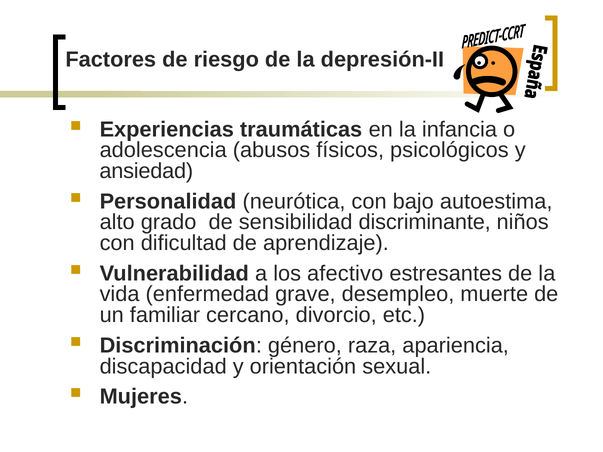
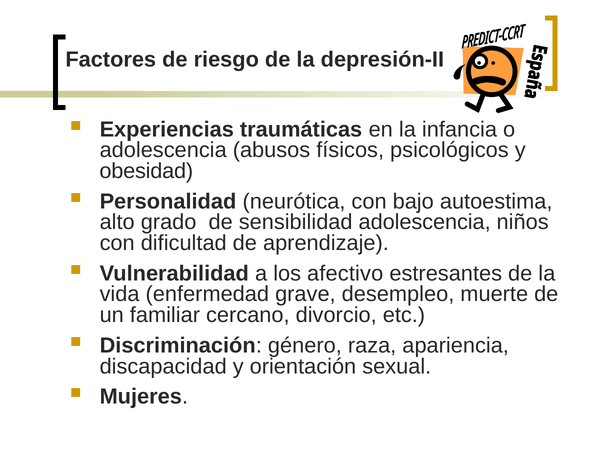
ansiedad: ansiedad -> obesidad
sensibilidad discriminante: discriminante -> adolescencia
